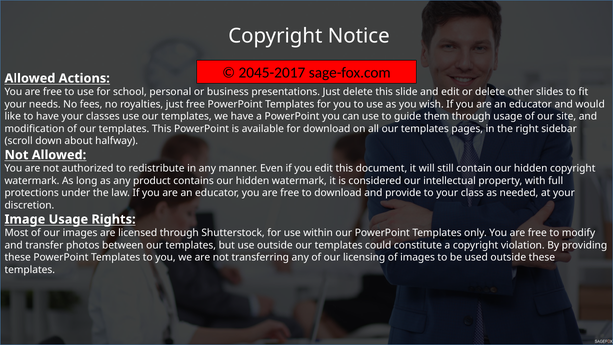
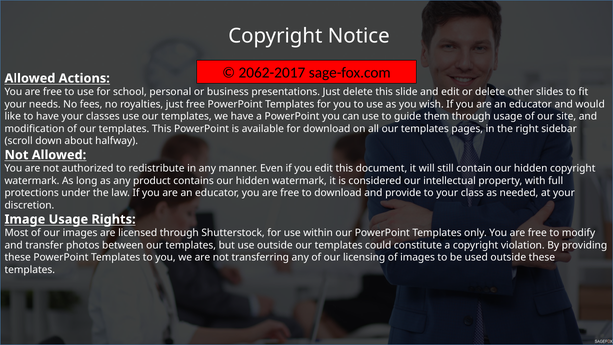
2045-2017: 2045-2017 -> 2062-2017
